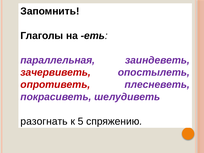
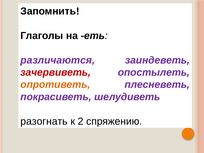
параллельная: параллельная -> различаются
опротиветь colour: red -> orange
5: 5 -> 2
